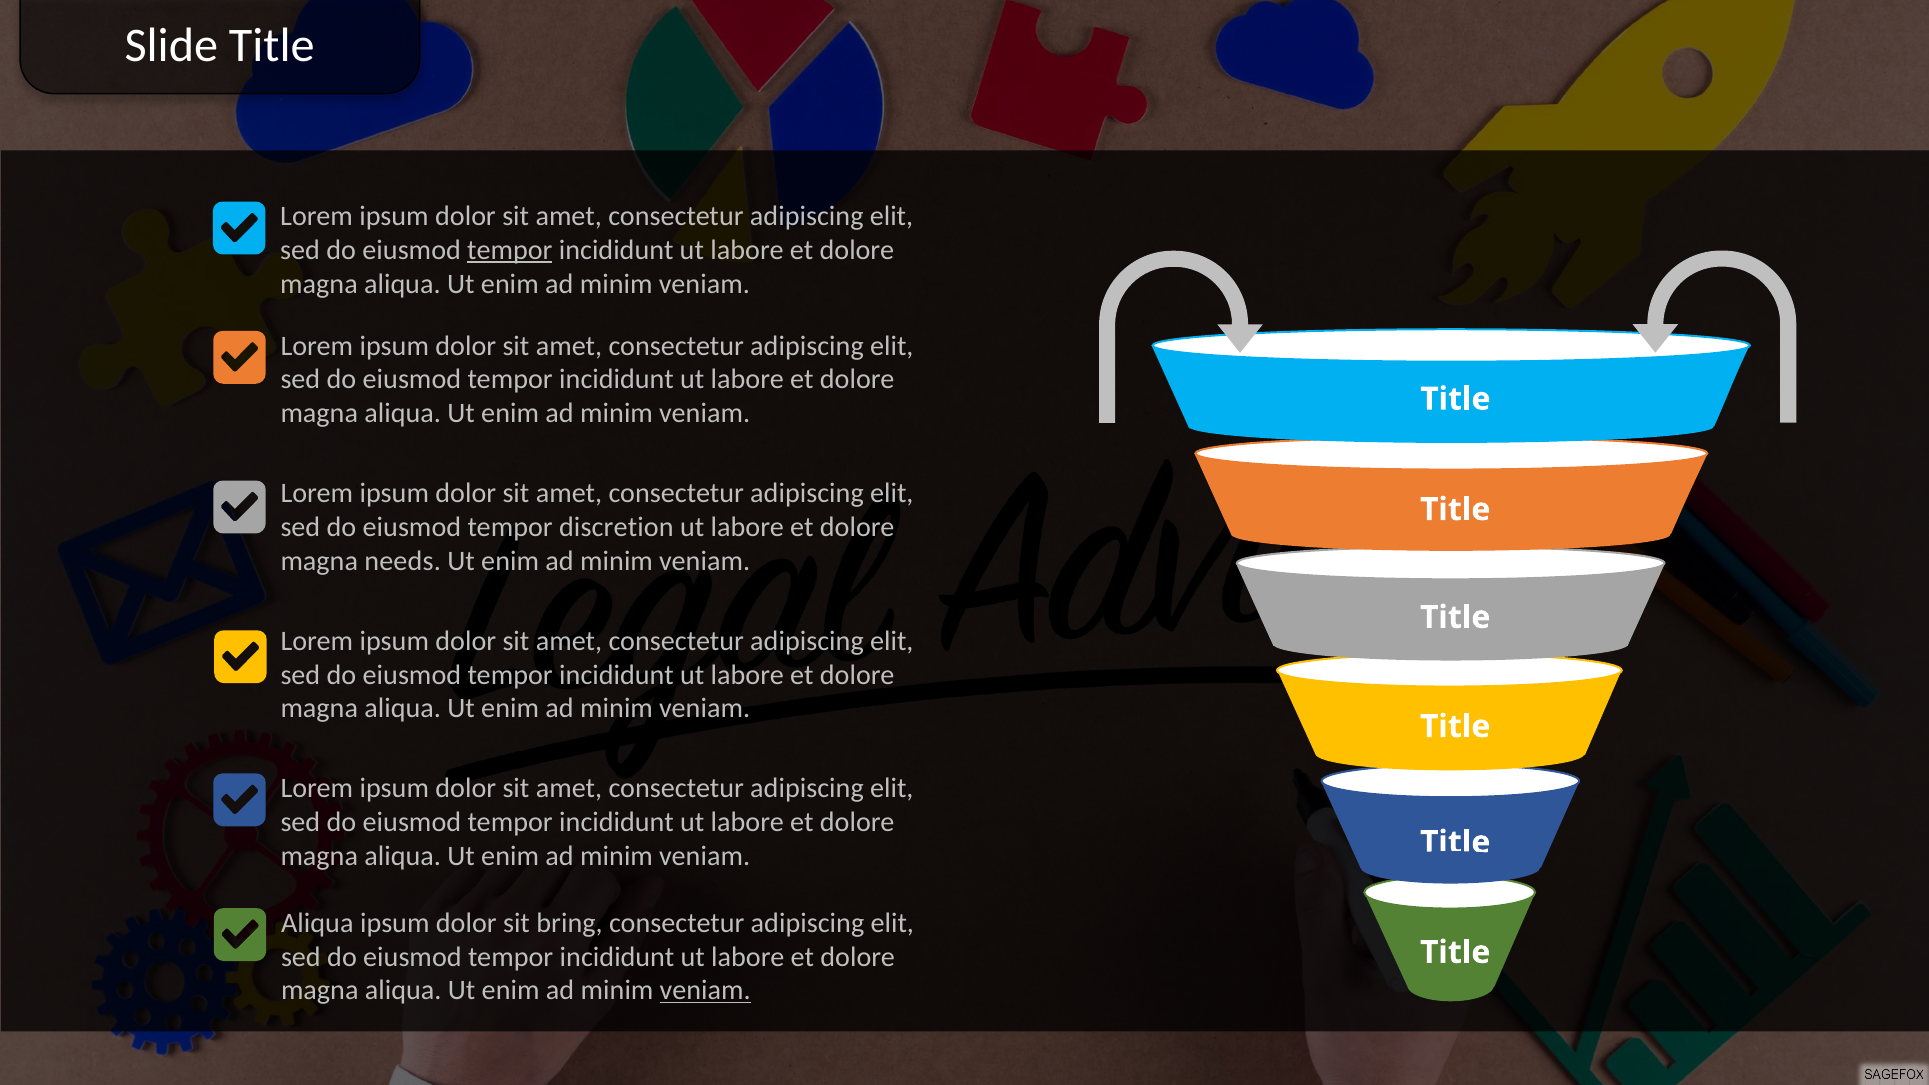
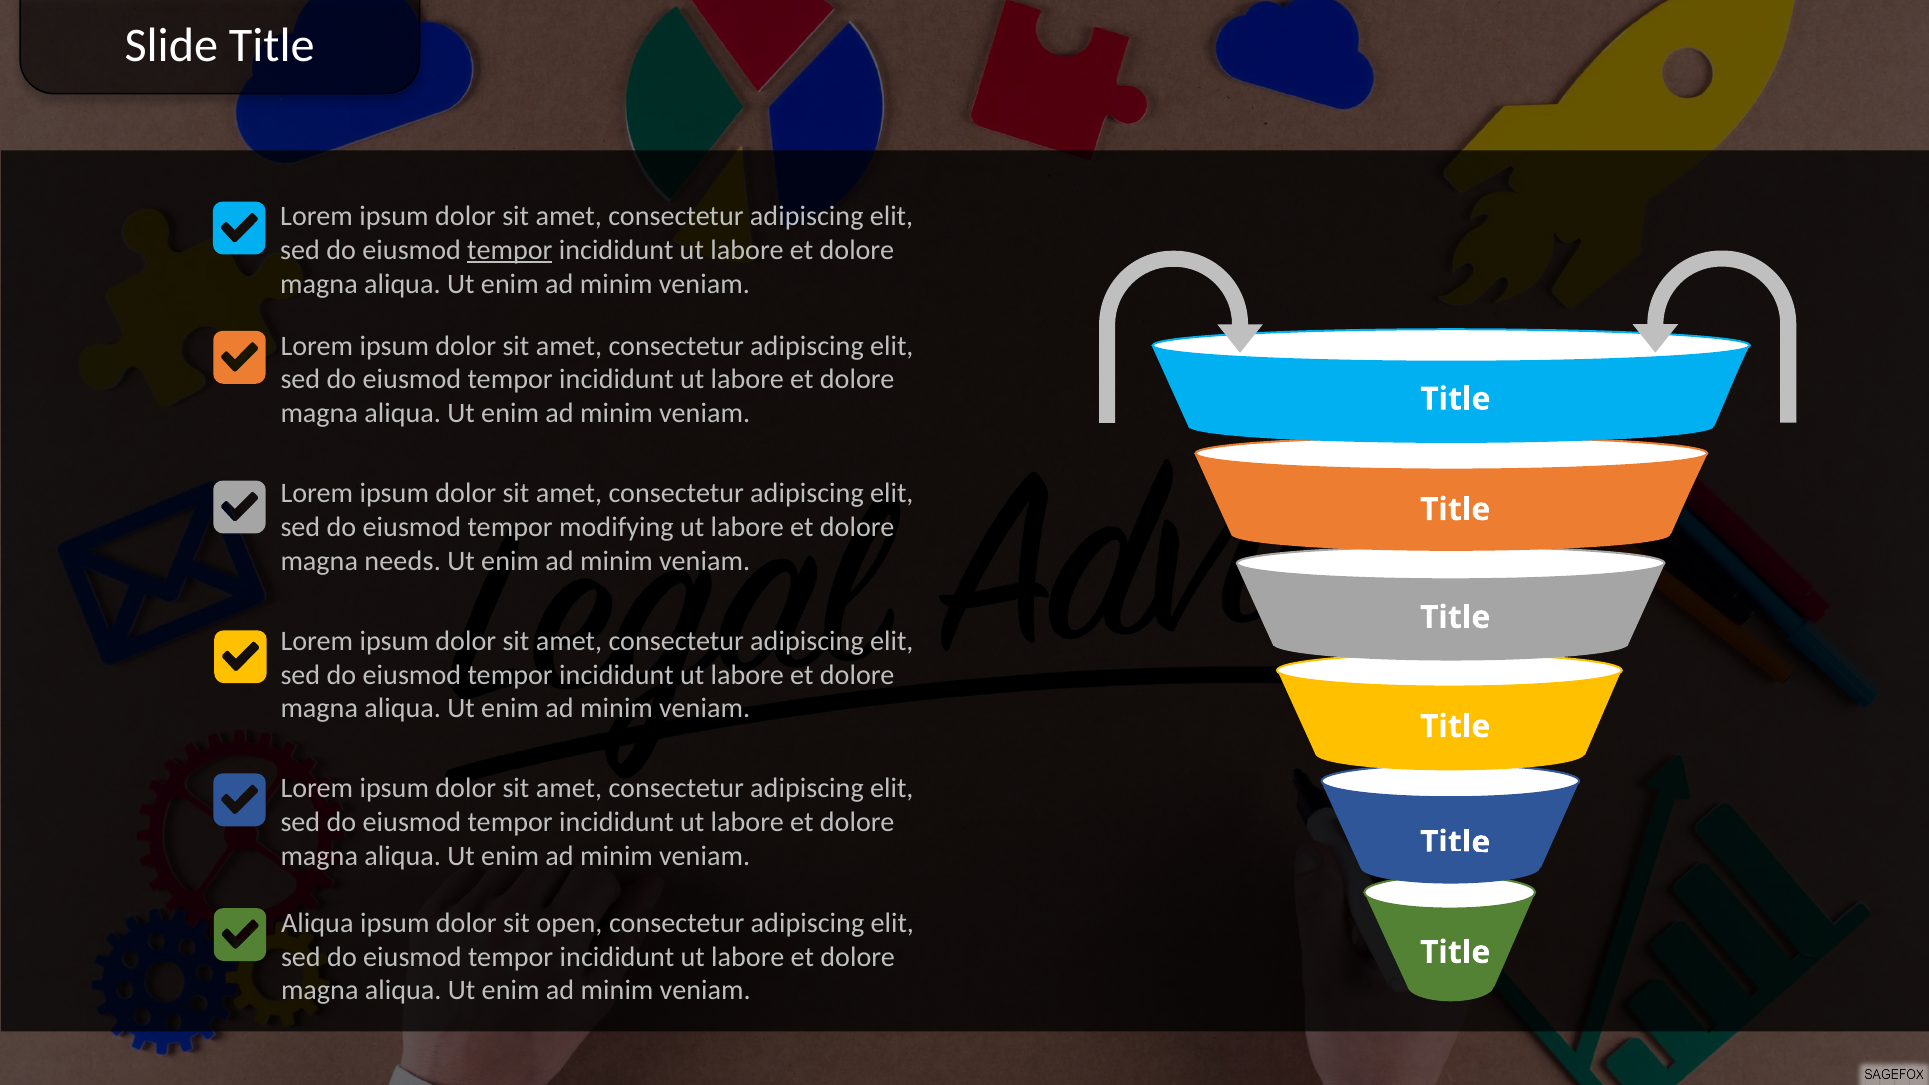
discretion: discretion -> modifying
bring: bring -> open
veniam at (705, 991) underline: present -> none
